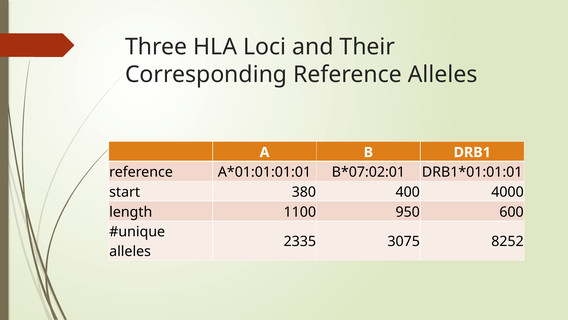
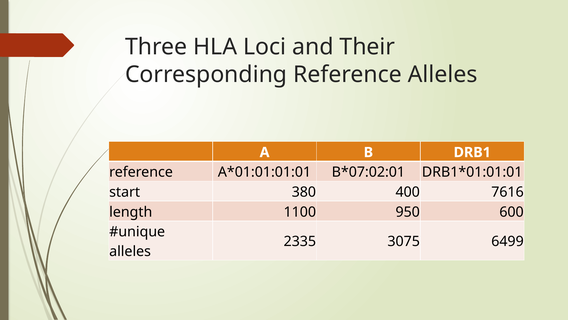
4000: 4000 -> 7616
8252: 8252 -> 6499
